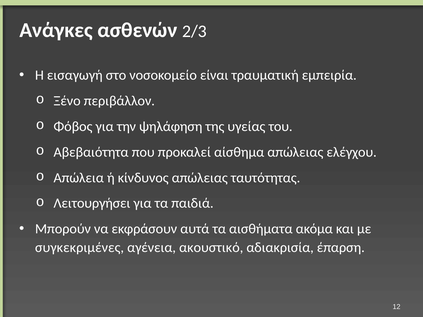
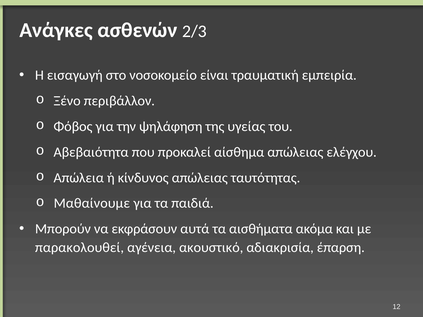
Λειτουργήσει: Λειτουργήσει -> Μαθαίνουμε
συγκεκριμένες: συγκεκριμένες -> παρακολουθεί
